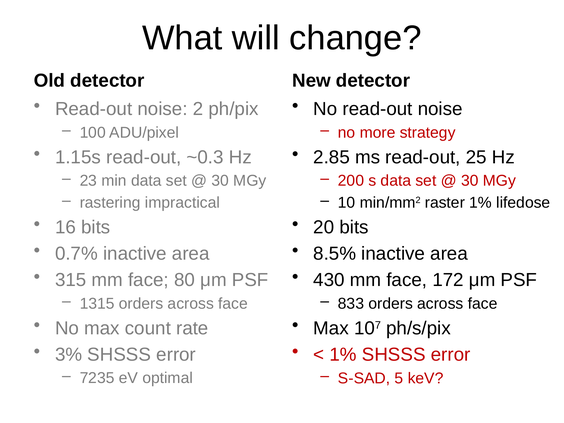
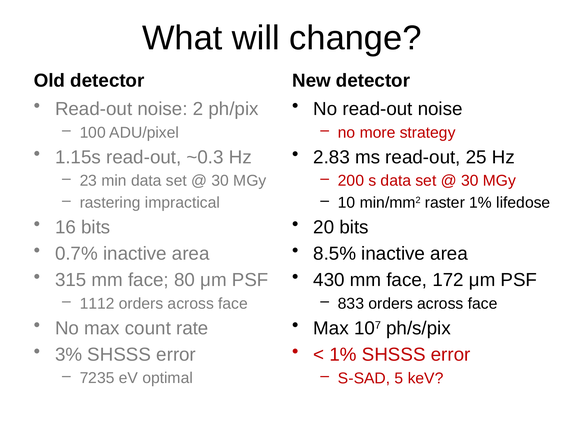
2.85: 2.85 -> 2.83
1315: 1315 -> 1112
